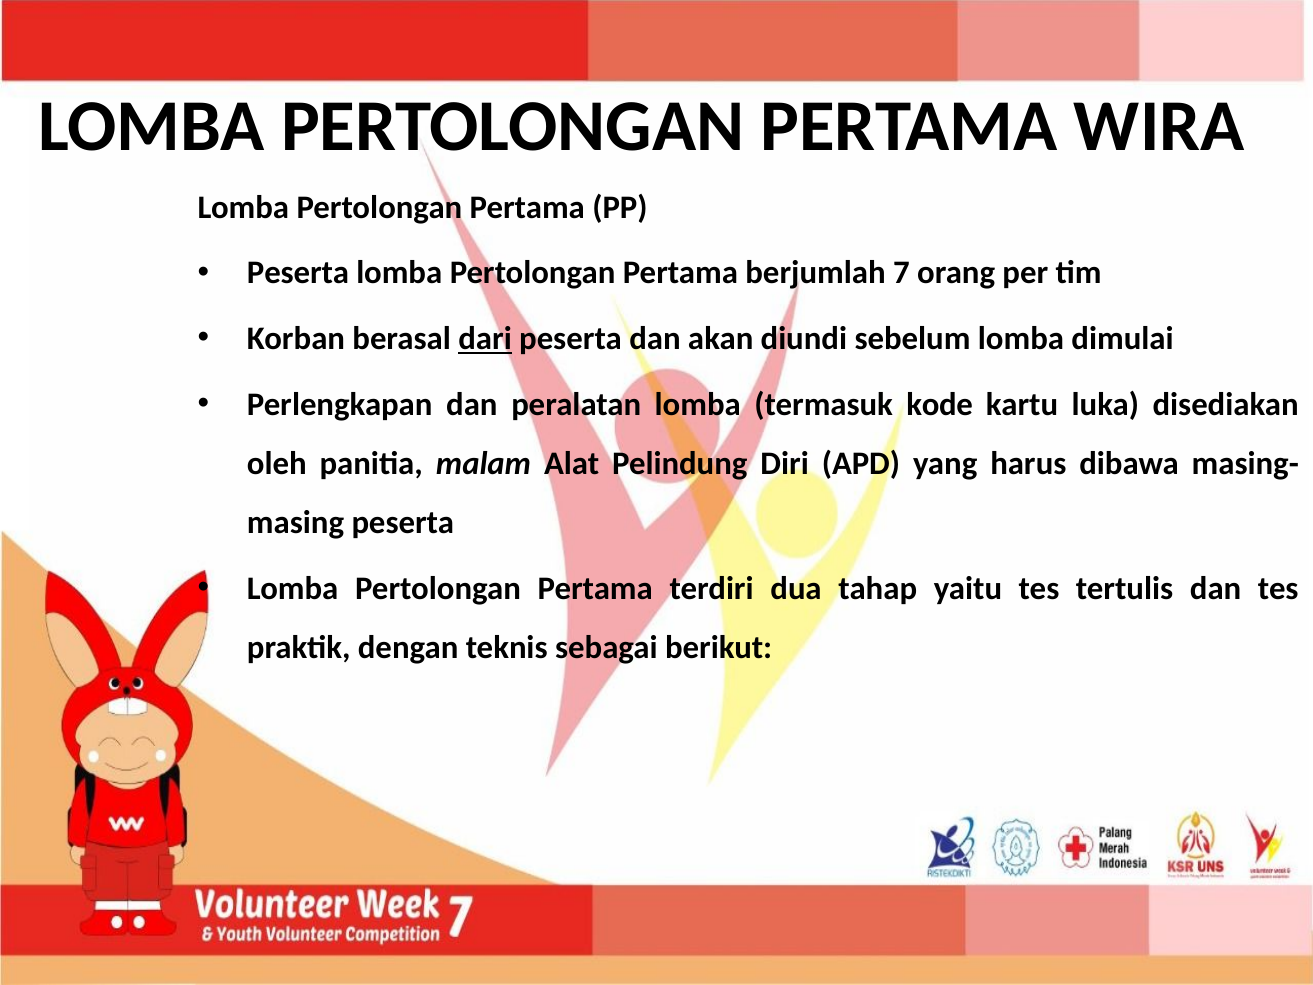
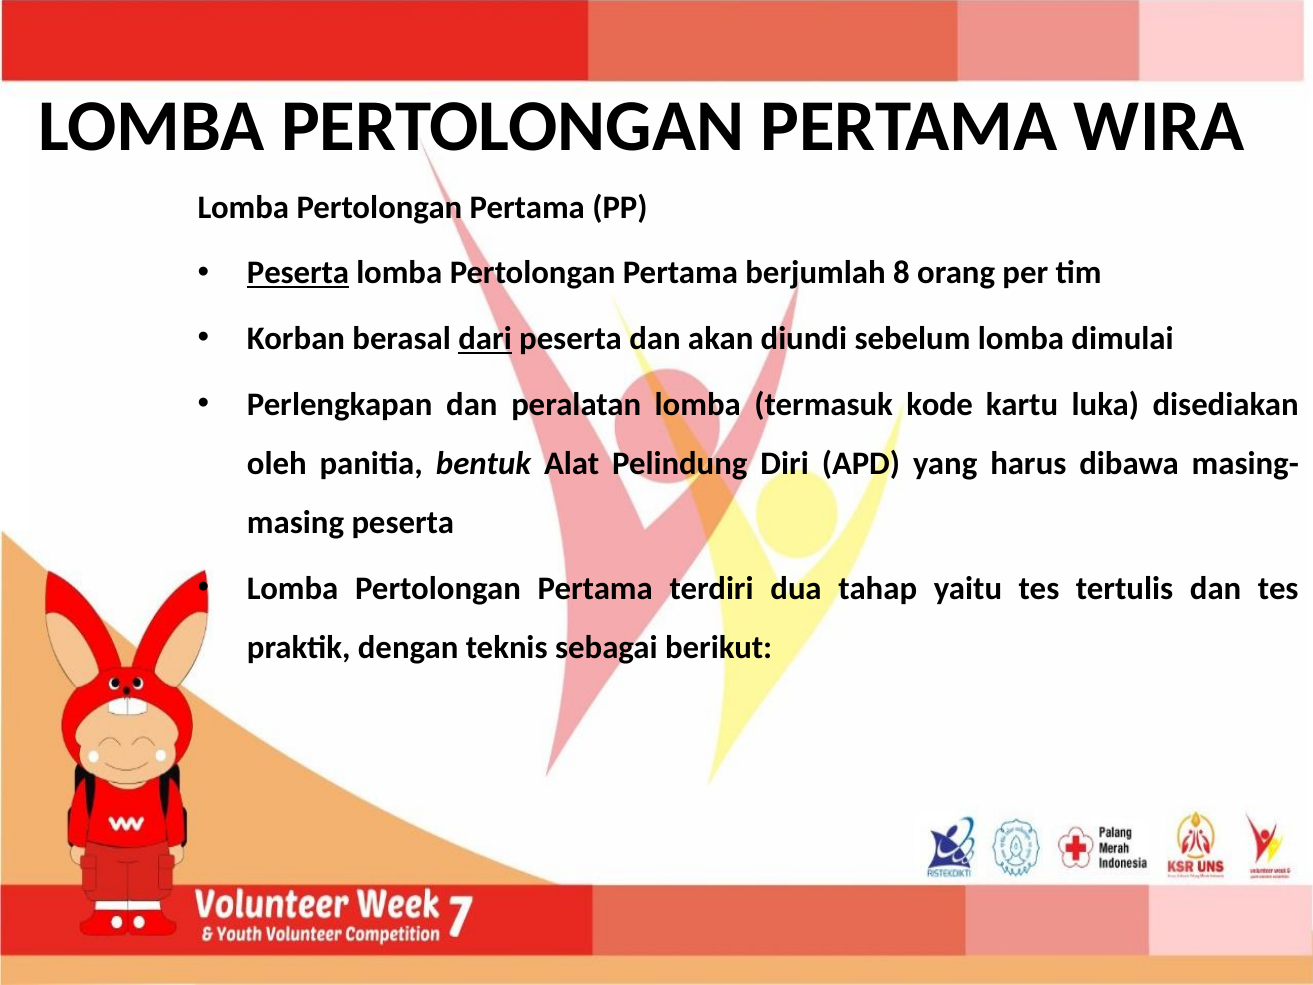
Peserta at (298, 273) underline: none -> present
7: 7 -> 8
malam: malam -> bentuk
